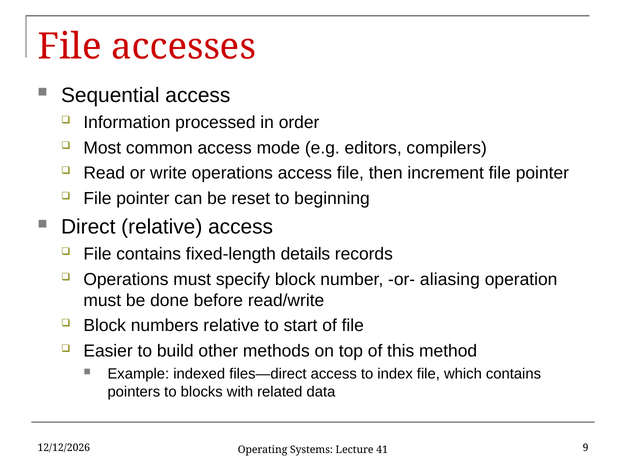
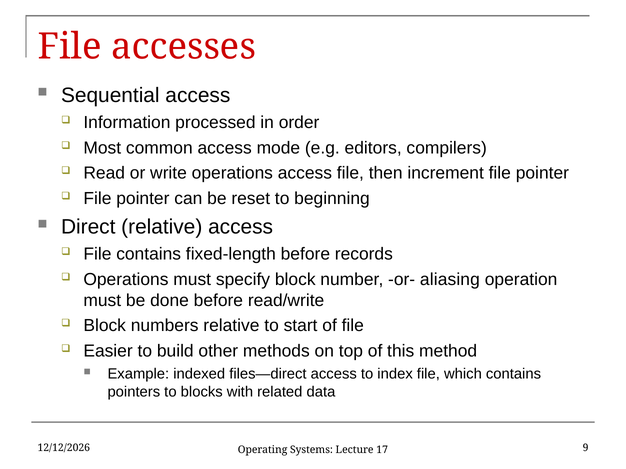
fixed-length details: details -> before
41: 41 -> 17
